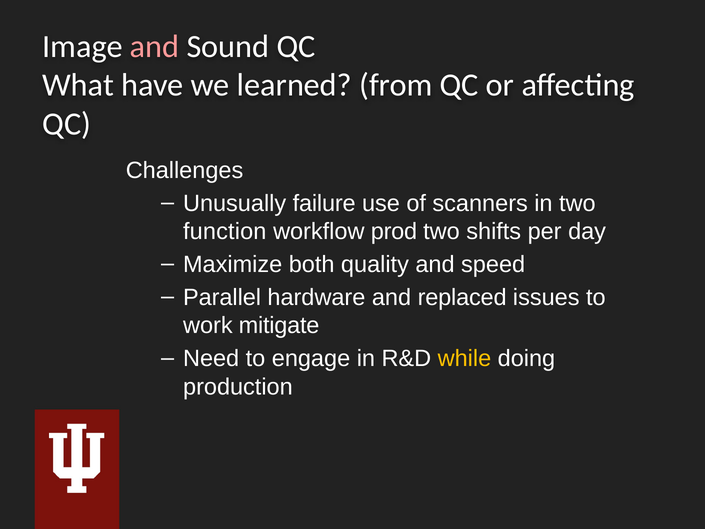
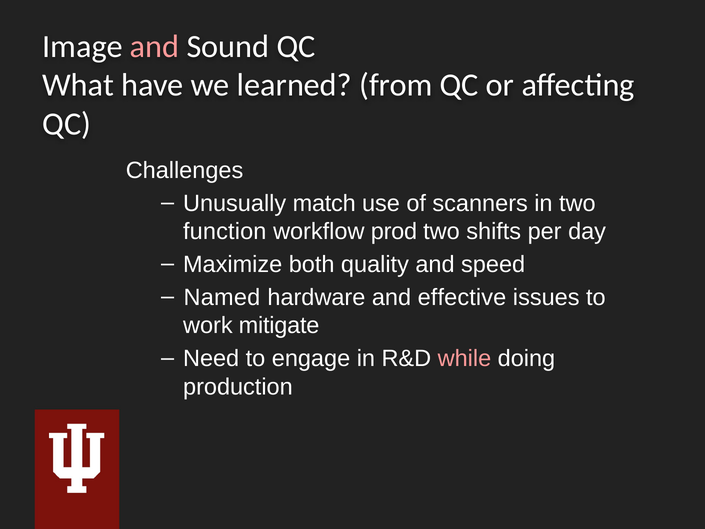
failure: failure -> match
Parallel: Parallel -> Named
replaced: replaced -> effective
while colour: yellow -> pink
